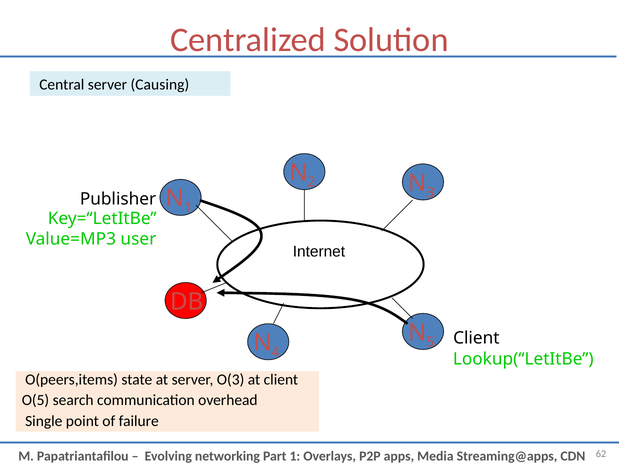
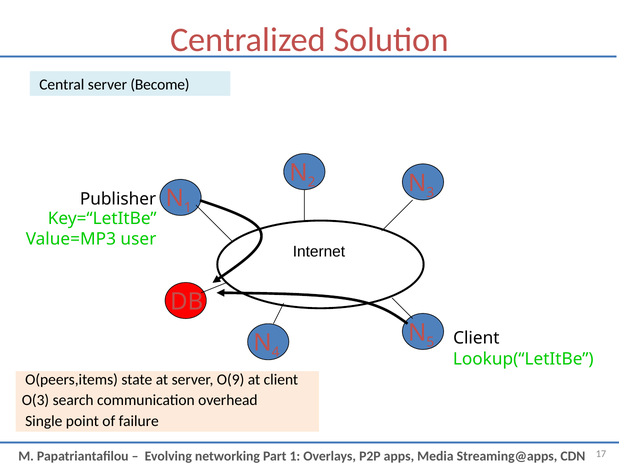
Causing: Causing -> Become
O(3: O(3 -> O(9
O(5: O(5 -> O(3
62: 62 -> 17
